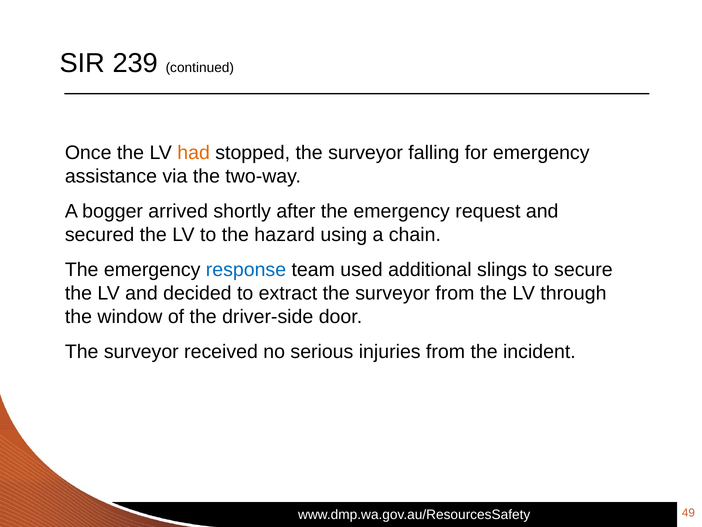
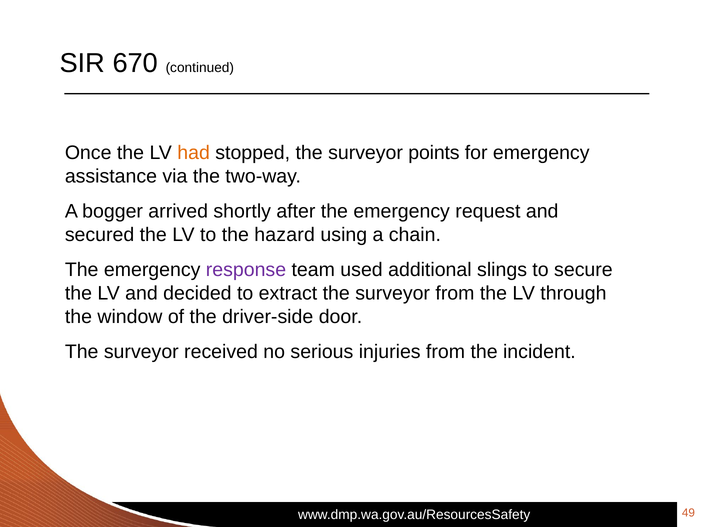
239: 239 -> 670
falling: falling -> points
response colour: blue -> purple
